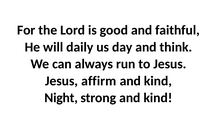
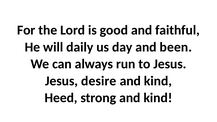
think: think -> been
affirm: affirm -> desire
Night: Night -> Heed
